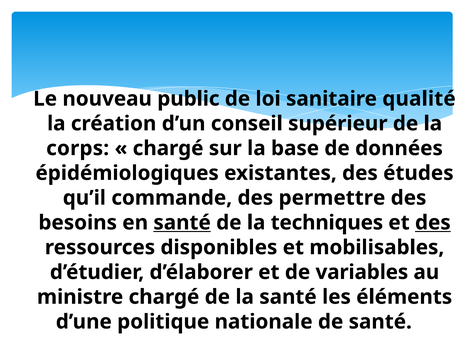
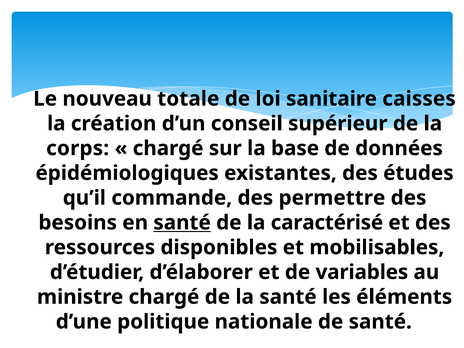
public: public -> totale
qualité: qualité -> caisses
techniques: techniques -> caractérisé
des at (433, 223) underline: present -> none
